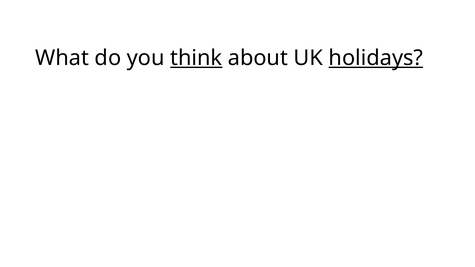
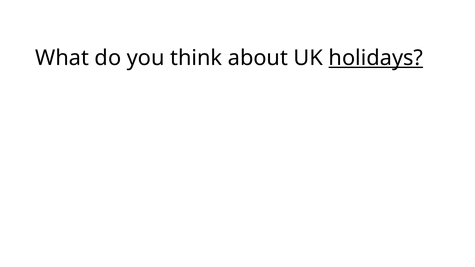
think underline: present -> none
